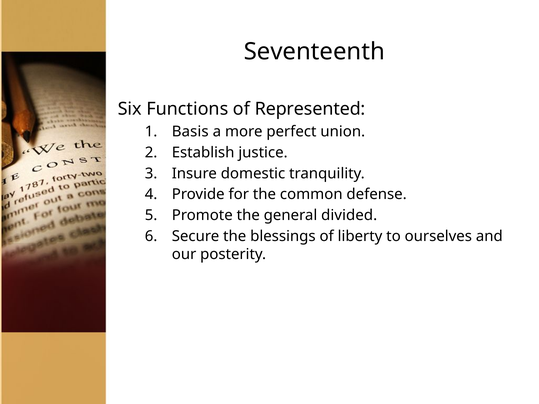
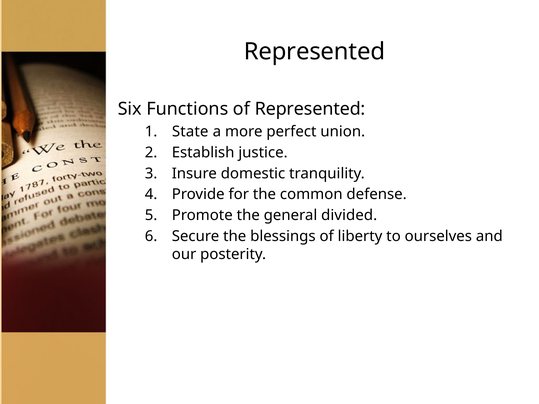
Seventeenth at (314, 52): Seventeenth -> Represented
Basis: Basis -> State
